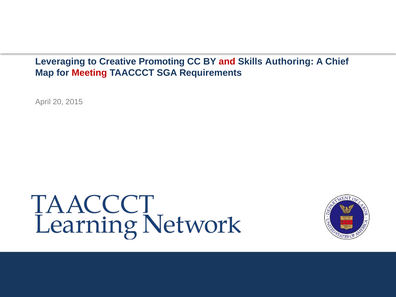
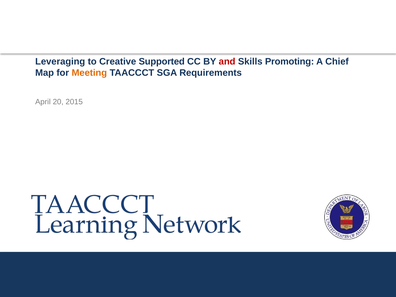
Promoting: Promoting -> Supported
Authoring: Authoring -> Promoting
Meeting colour: red -> orange
